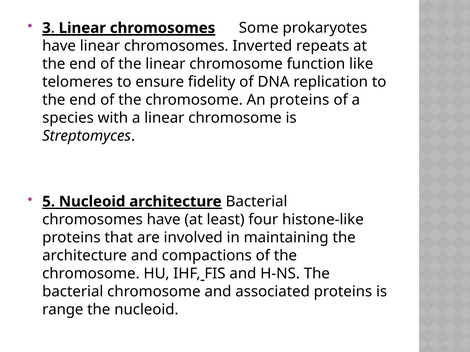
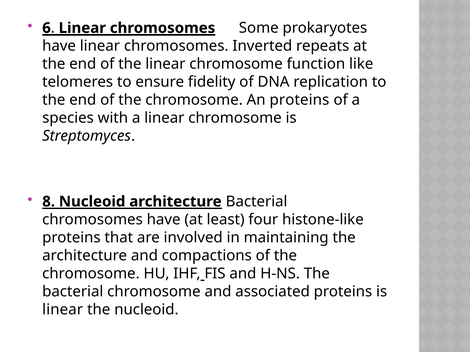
3: 3 -> 6
5: 5 -> 8
range at (63, 310): range -> linear
